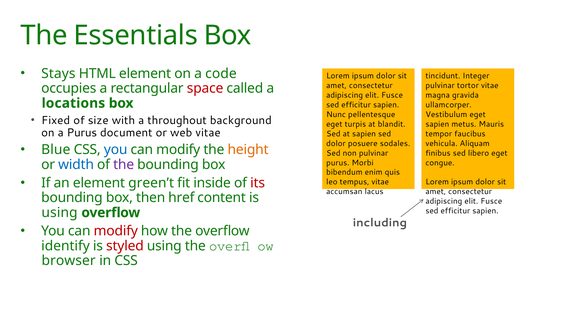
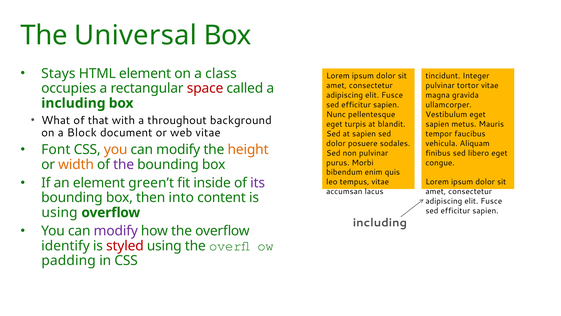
Essentials: Essentials -> Universal
code: code -> class
locations at (73, 103): locations -> including
Fixed: Fixed -> What
size: size -> that
a Purus: Purus -> Block
Blue: Blue -> Font
you at (116, 150) colour: blue -> orange
width colour: blue -> orange
its colour: red -> purple
href: href -> into
modify at (116, 231) colour: red -> purple
browser: browser -> padding
